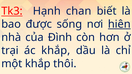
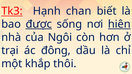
được underline: none -> present
Đình: Đình -> Ngôi
ác khắp: khắp -> đông
